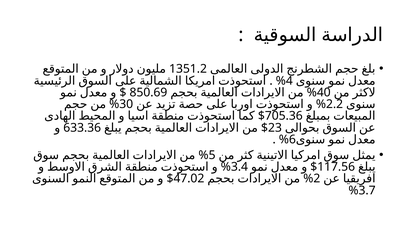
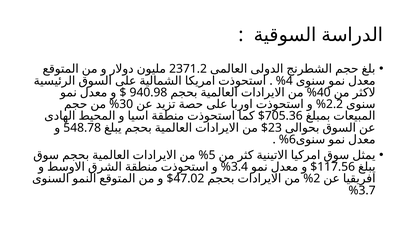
1351.2: 1351.2 -> 2371.2
850.69: 850.69 -> 940.98
633.36: 633.36 -> 548.78
